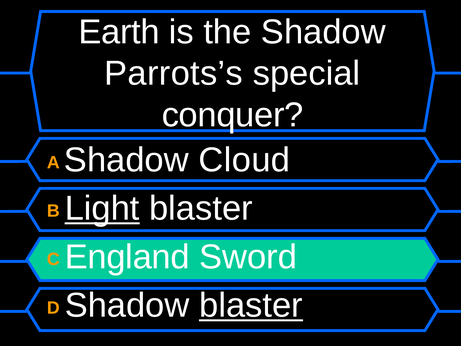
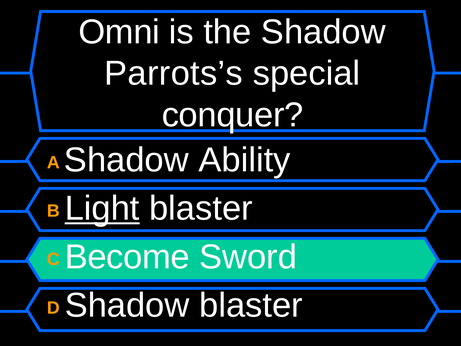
Earth: Earth -> Omni
Cloud: Cloud -> Ability
England: England -> Become
blaster at (251, 305) underline: present -> none
